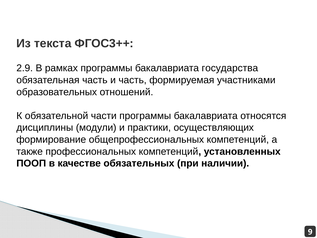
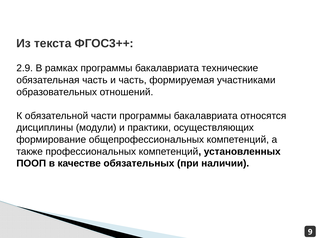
государства: государства -> технические
